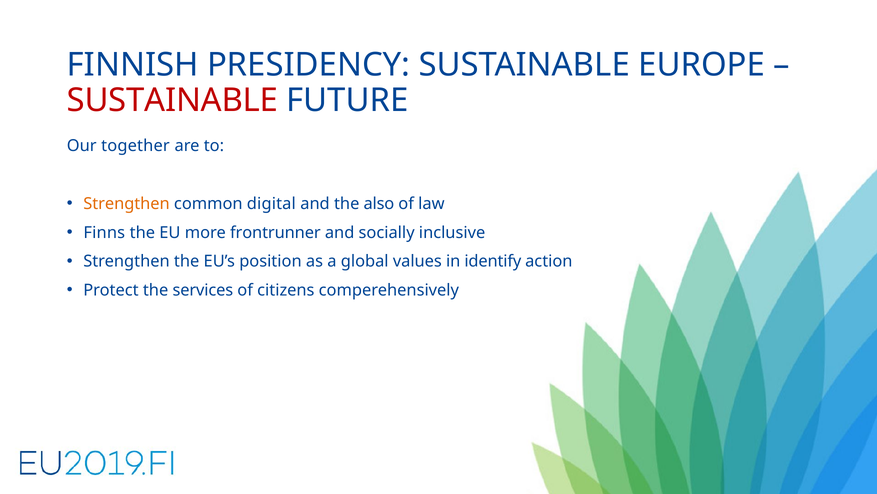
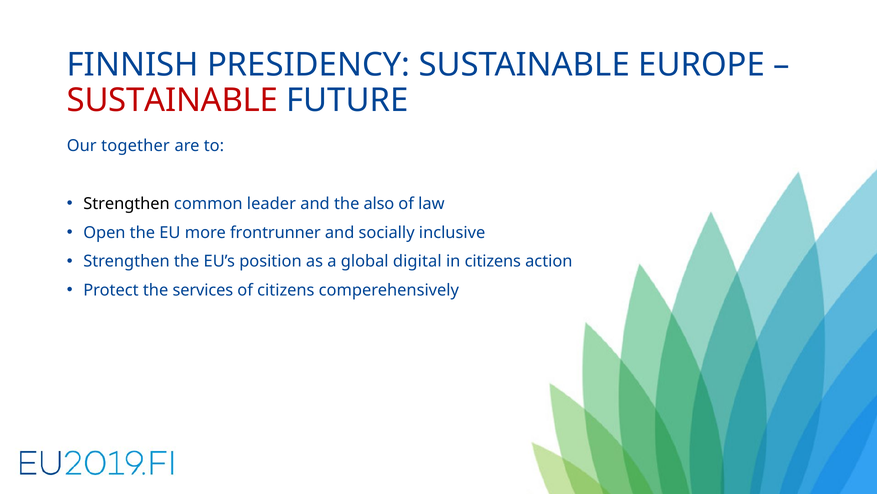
Strengthen at (127, 203) colour: orange -> black
digital: digital -> leader
Finns: Finns -> Open
values: values -> digital
in identify: identify -> citizens
